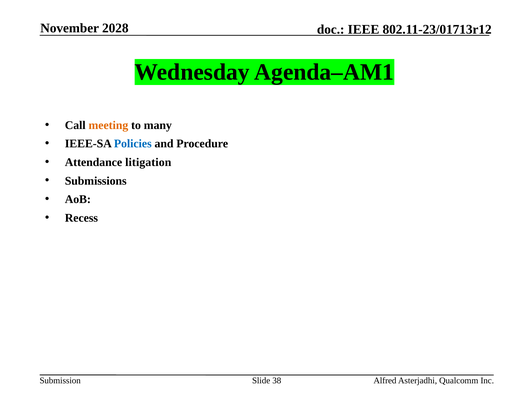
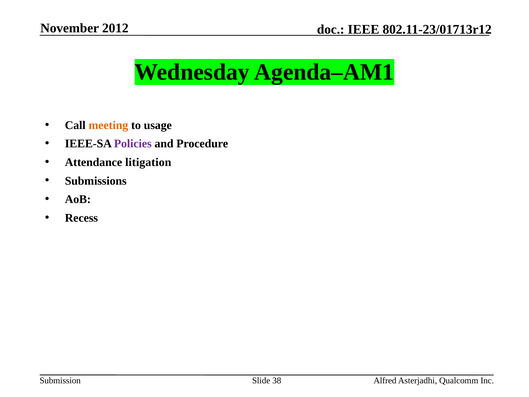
2028: 2028 -> 2012
many: many -> usage
Policies colour: blue -> purple
